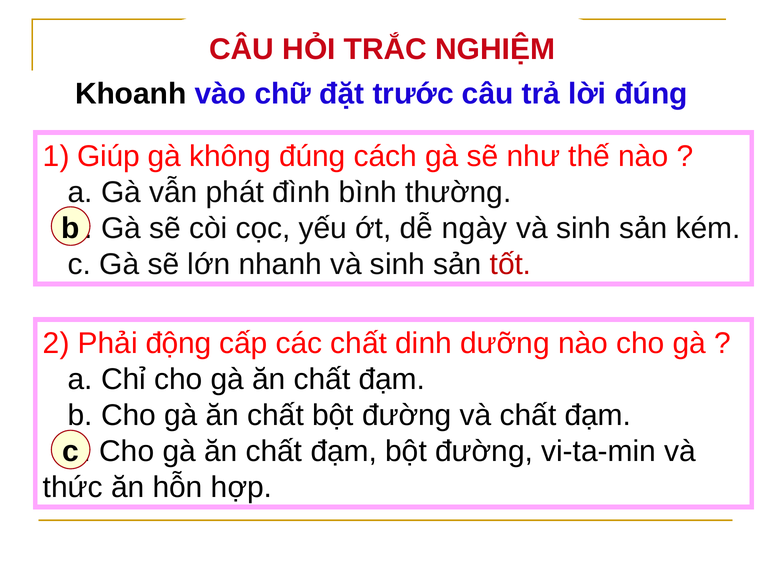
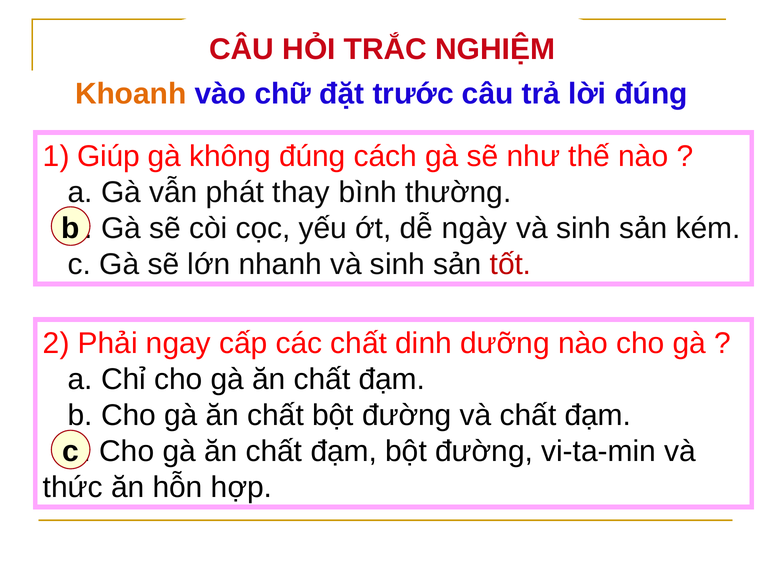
Khoanh colour: black -> orange
đình: đình -> thay
động: động -> ngay
